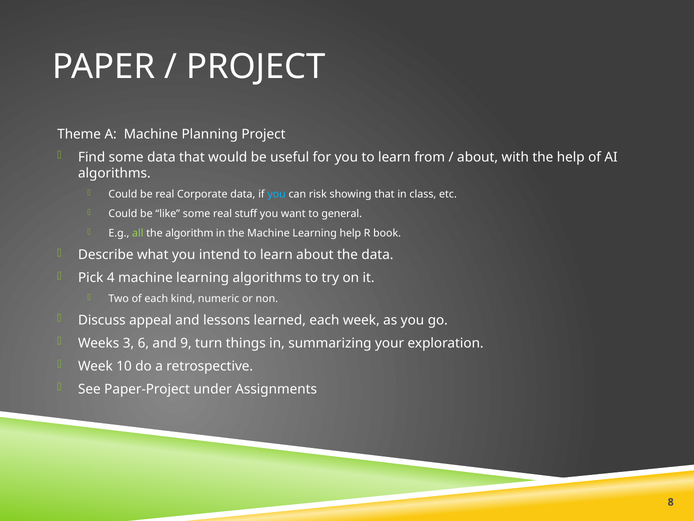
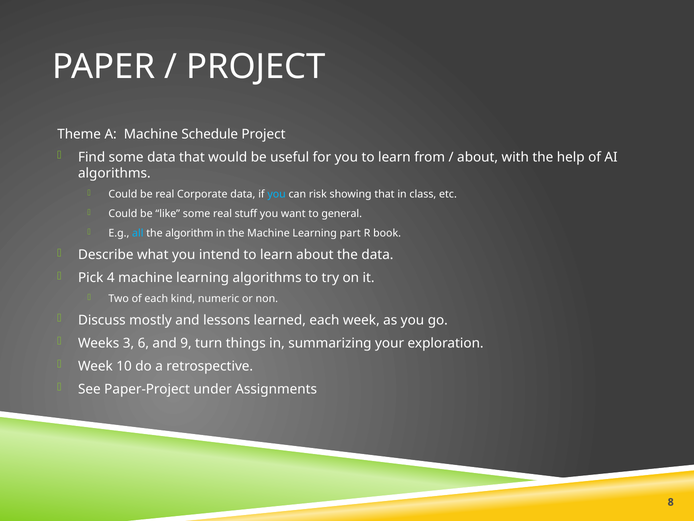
Planning: Planning -> Schedule
all colour: light green -> light blue
Learning help: help -> part
appeal: appeal -> mostly
